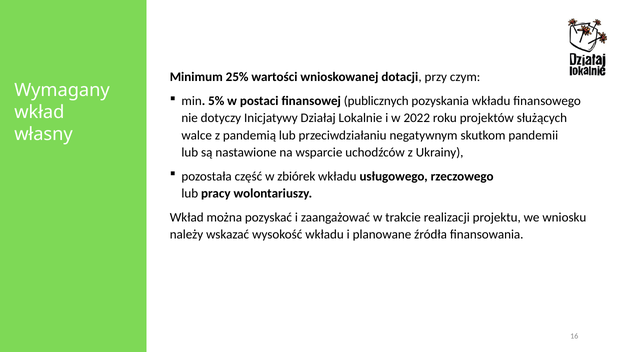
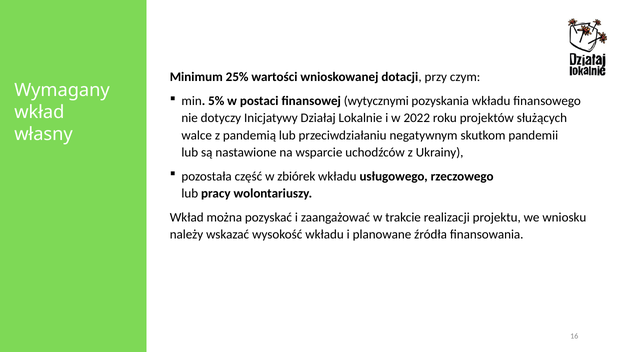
publicznych: publicznych -> wytycznymi
